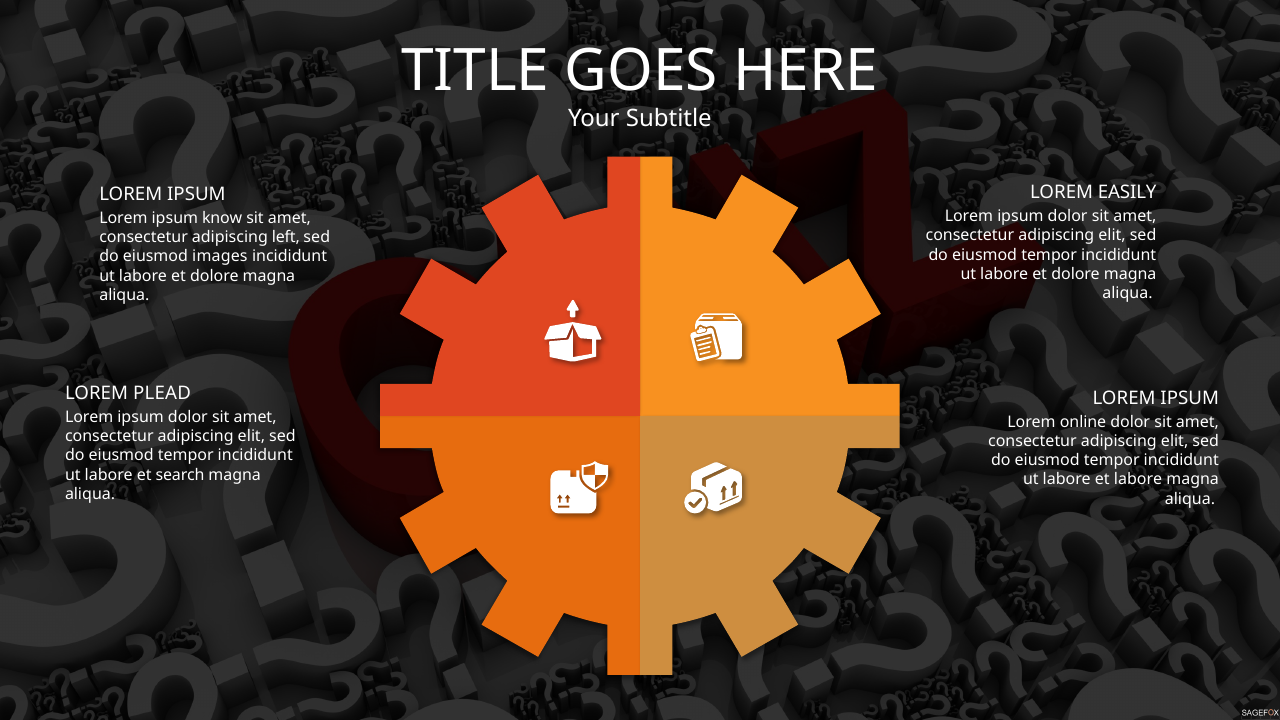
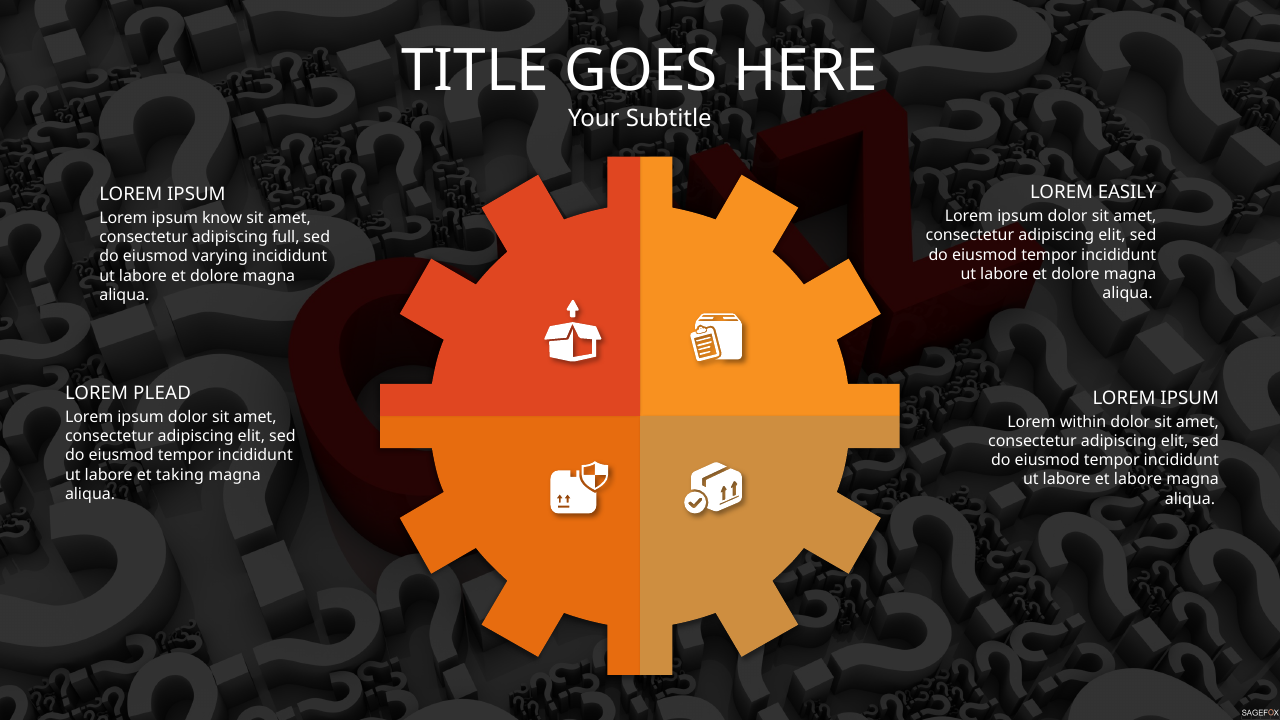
left: left -> full
images: images -> varying
online: online -> within
search: search -> taking
